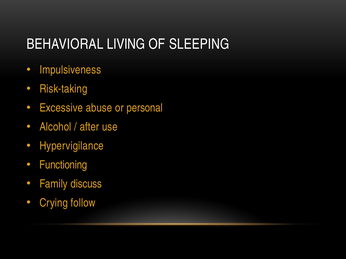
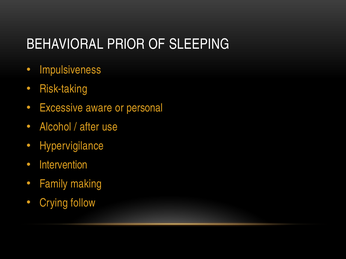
LIVING: LIVING -> PRIOR
abuse: abuse -> aware
Functioning: Functioning -> Intervention
discuss: discuss -> making
